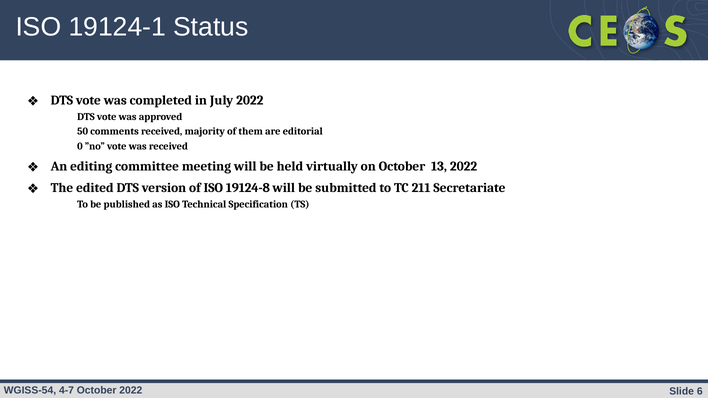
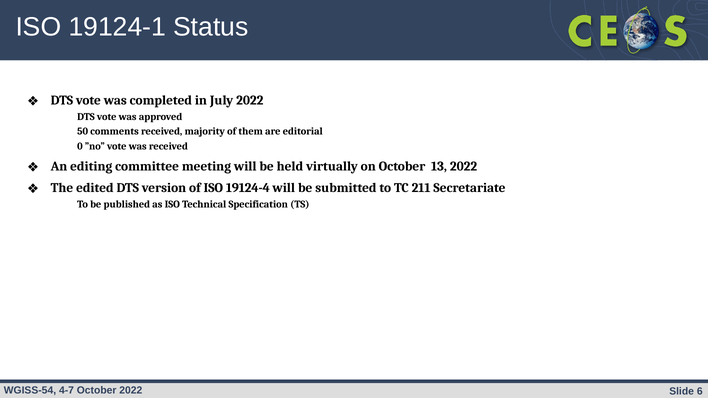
19124-8: 19124-8 -> 19124-4
